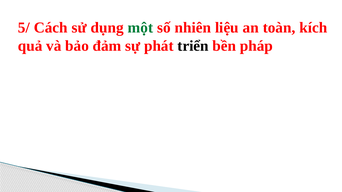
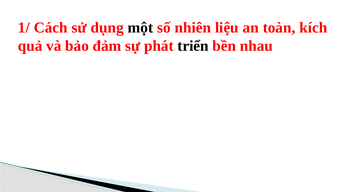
5/: 5/ -> 1/
một colour: green -> black
pháp: pháp -> nhau
